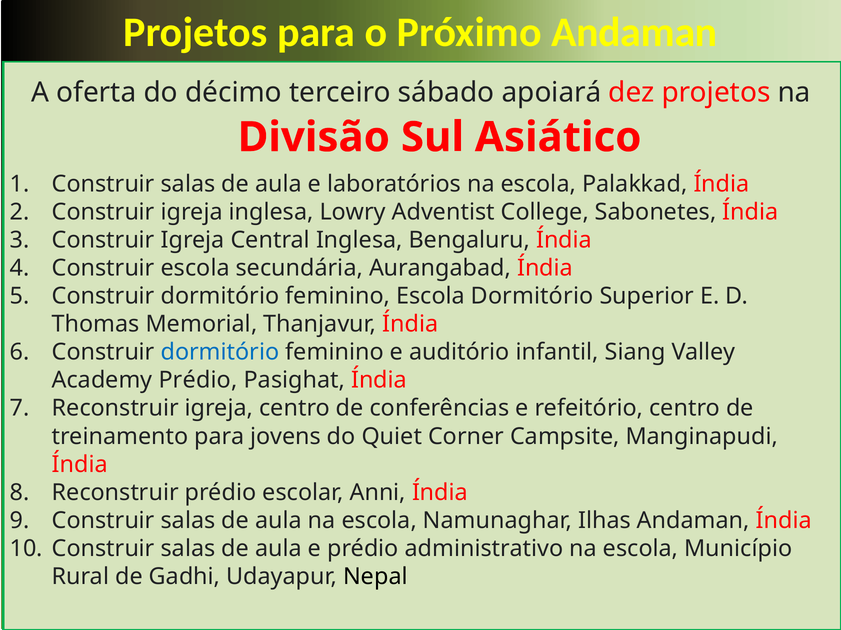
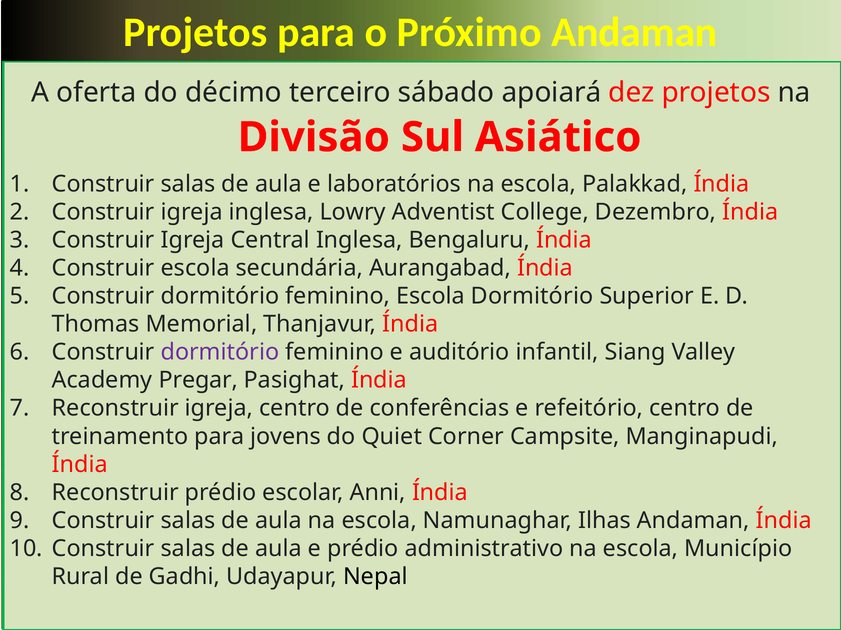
Sabonetes: Sabonetes -> Dezembro
dormitório at (220, 353) colour: blue -> purple
Academy Prédio: Prédio -> Pregar
